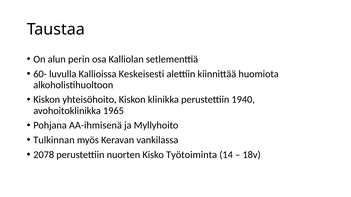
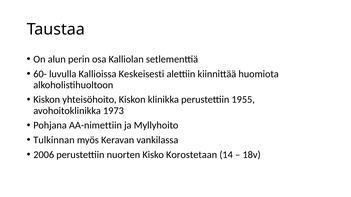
1940: 1940 -> 1955
1965: 1965 -> 1973
AA-ihmisenä: AA-ihmisenä -> AA-nimettiin
2078: 2078 -> 2006
Työtoiminta: Työtoiminta -> Korostetaan
